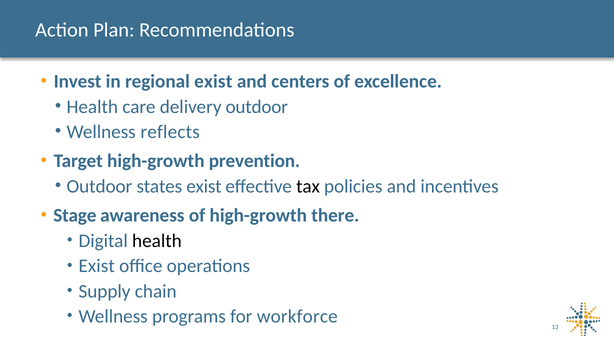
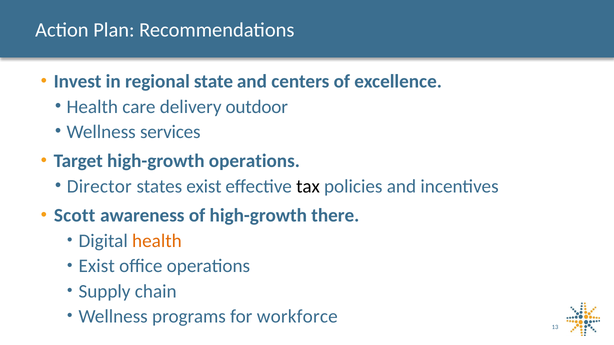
regional exist: exist -> state
reflects: reflects -> services
high-growth prevention: prevention -> operations
Outdoor at (99, 186): Outdoor -> Director
Stage: Stage -> Scott
health at (157, 241) colour: black -> orange
